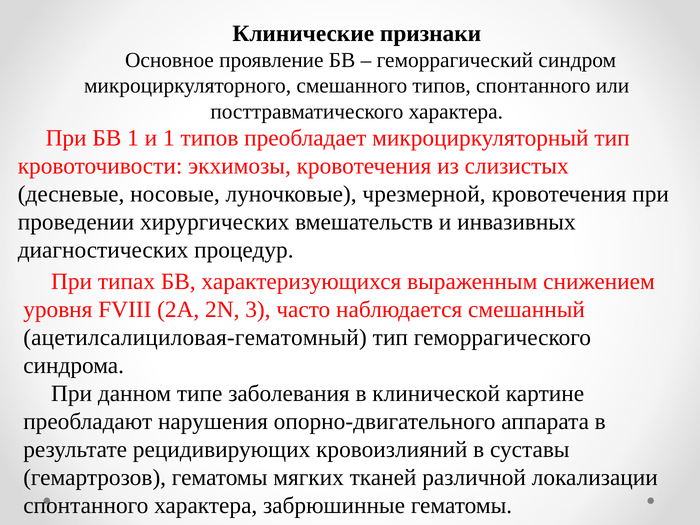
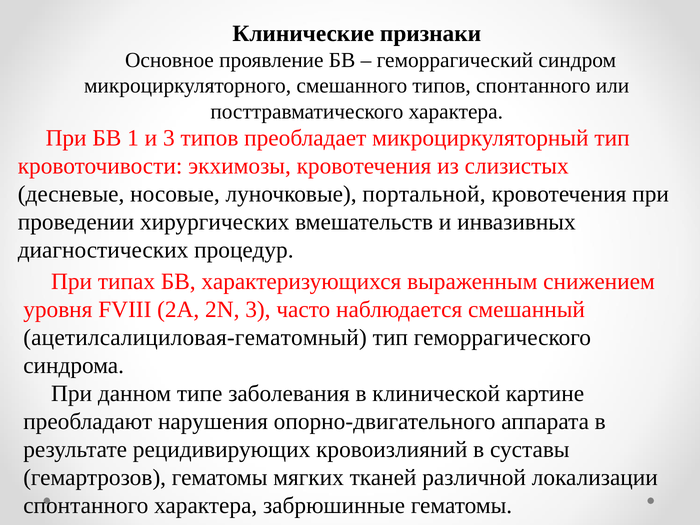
и 1: 1 -> 3
чрезмерной: чрезмерной -> портальной
